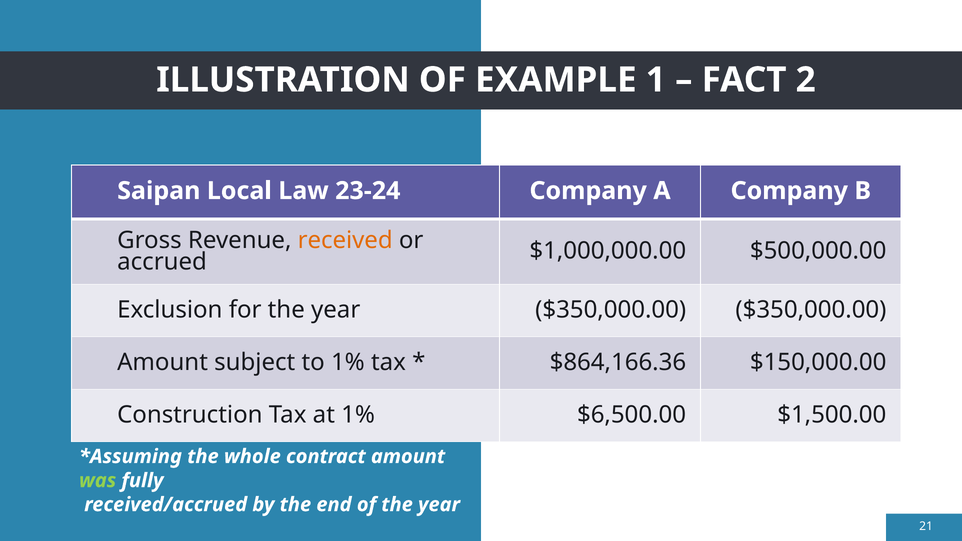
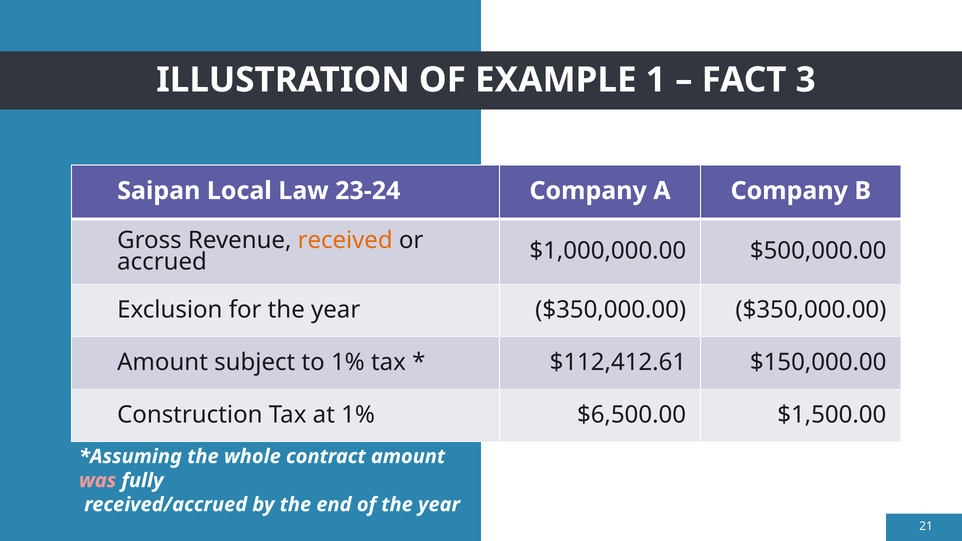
2: 2 -> 3
$864,166.36: $864,166.36 -> $112,412.61
was colour: light green -> pink
